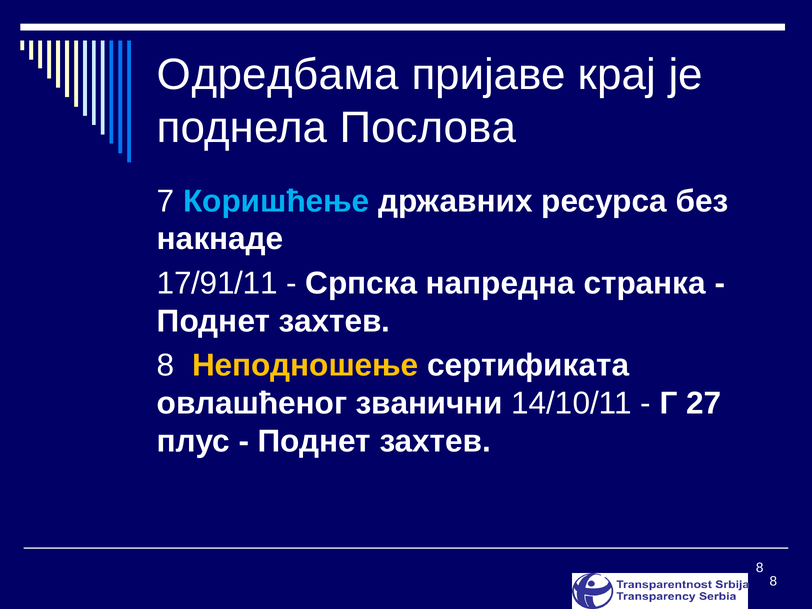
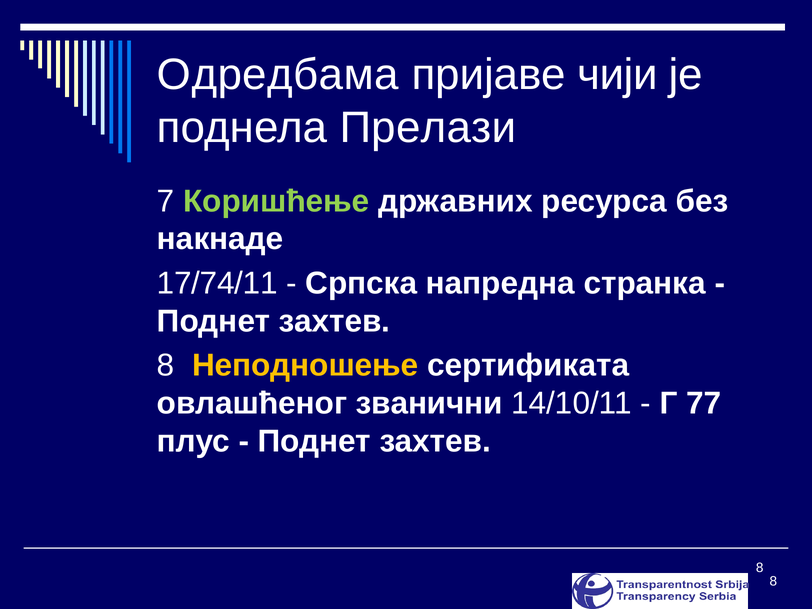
крај: крај -> чији
Послова: Послова -> Прелази
Коришћeње colour: light blue -> light green
17/91/11: 17/91/11 -> 17/74/11
27: 27 -> 77
